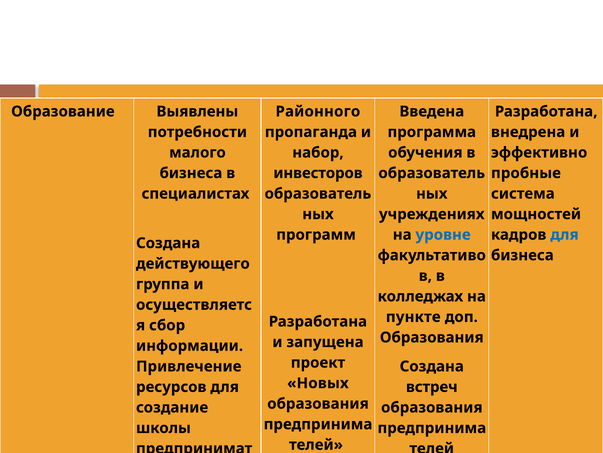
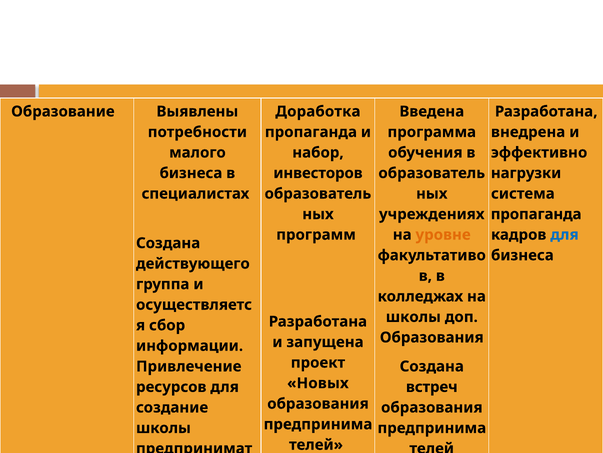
Районного: Районного -> Доработка
пробные: пробные -> нагрузки
мощностей at (536, 214): мощностей -> пропаганда
уровне colour: blue -> orange
пункте at (413, 316): пункте -> школы
